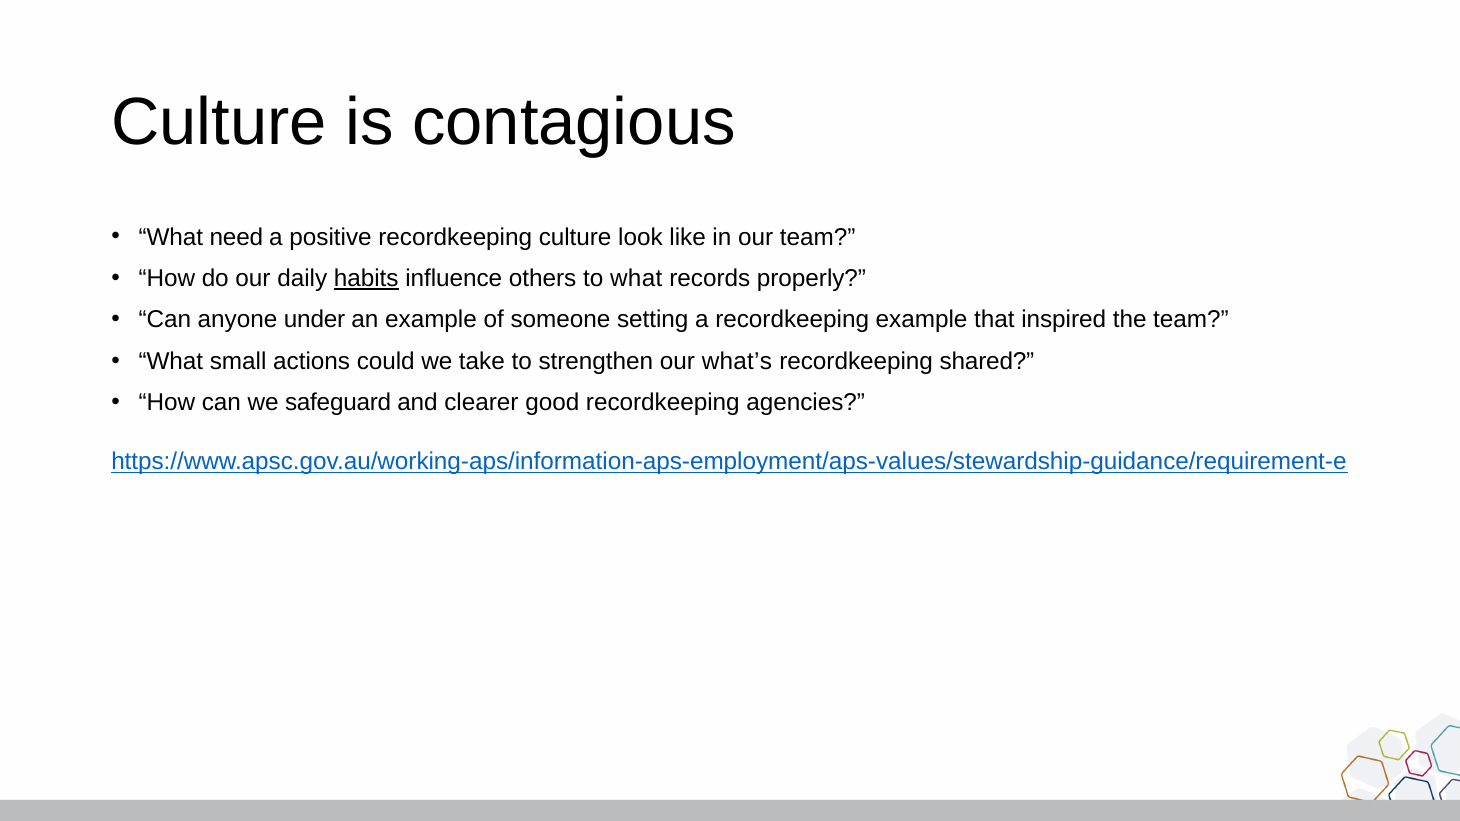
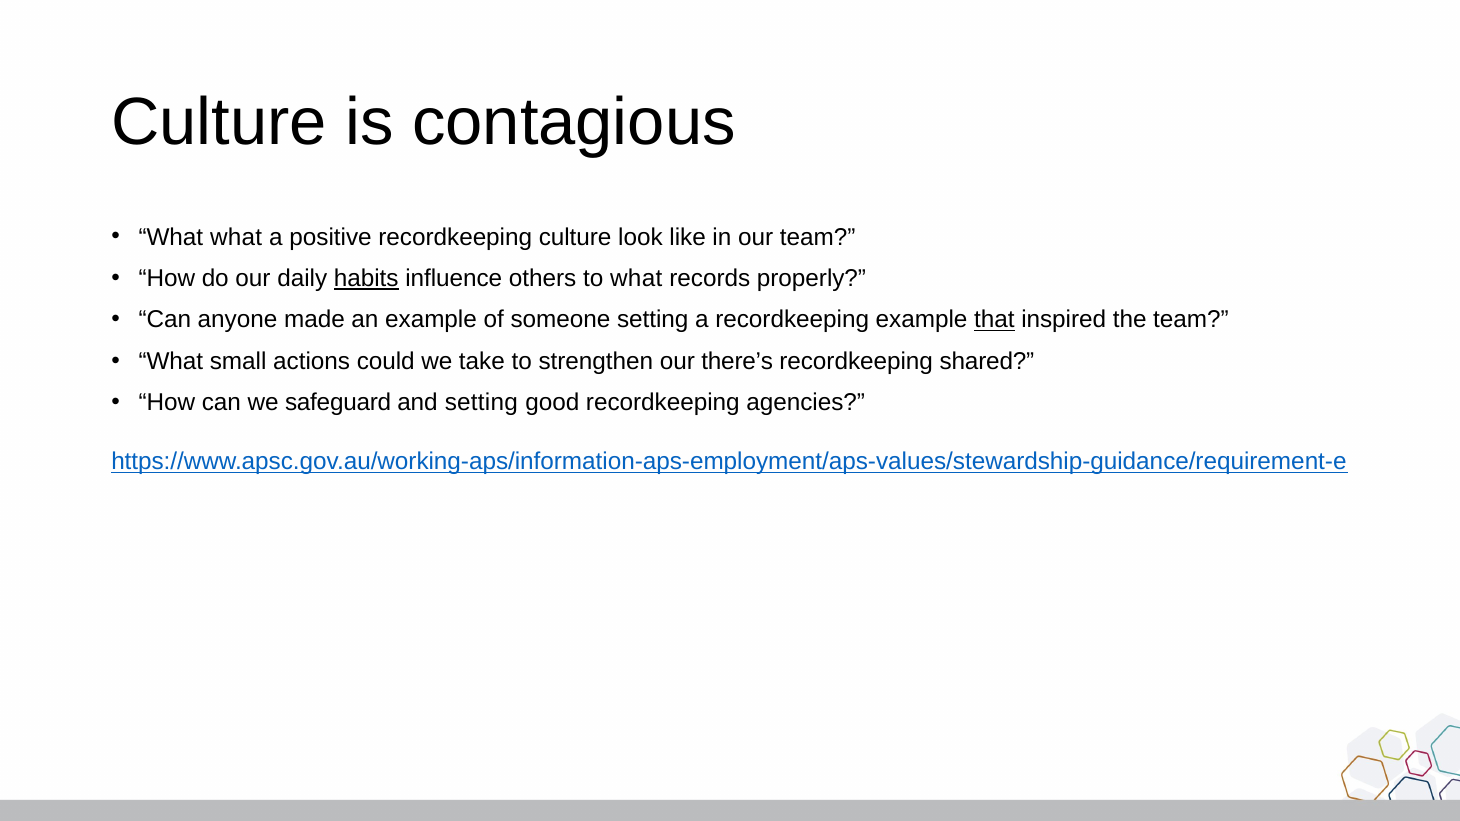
What need: need -> what
under: under -> made
that underline: none -> present
what’s: what’s -> there’s
and clearer: clearer -> setting
